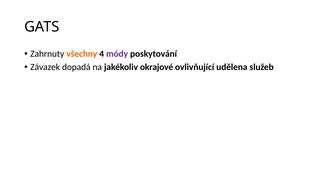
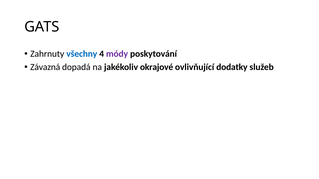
všechny colour: orange -> blue
Závazek: Závazek -> Závazná
udělena: udělena -> dodatky
